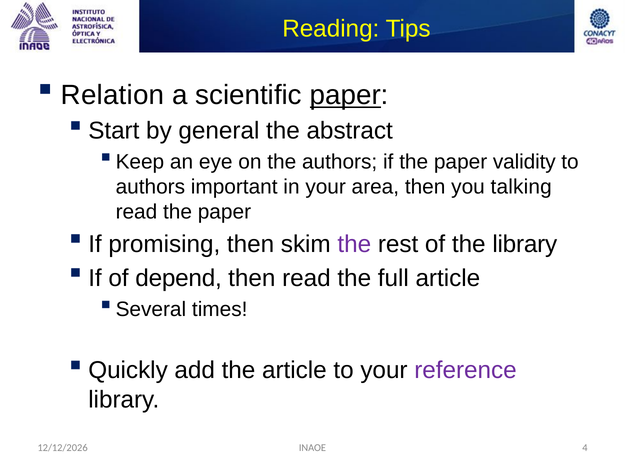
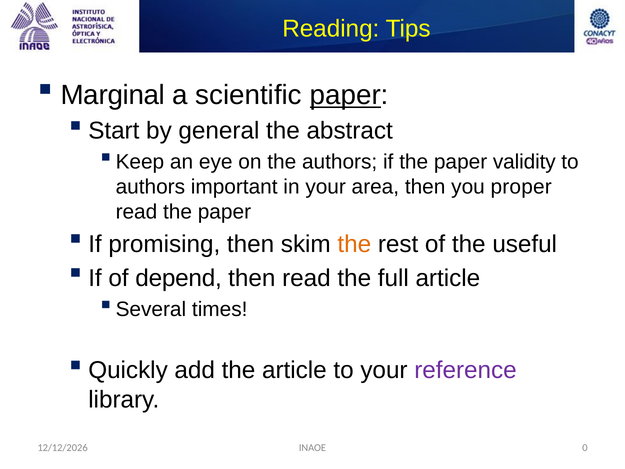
Relation: Relation -> Marginal
talking: talking -> proper
the at (354, 244) colour: purple -> orange
the library: library -> useful
4: 4 -> 0
